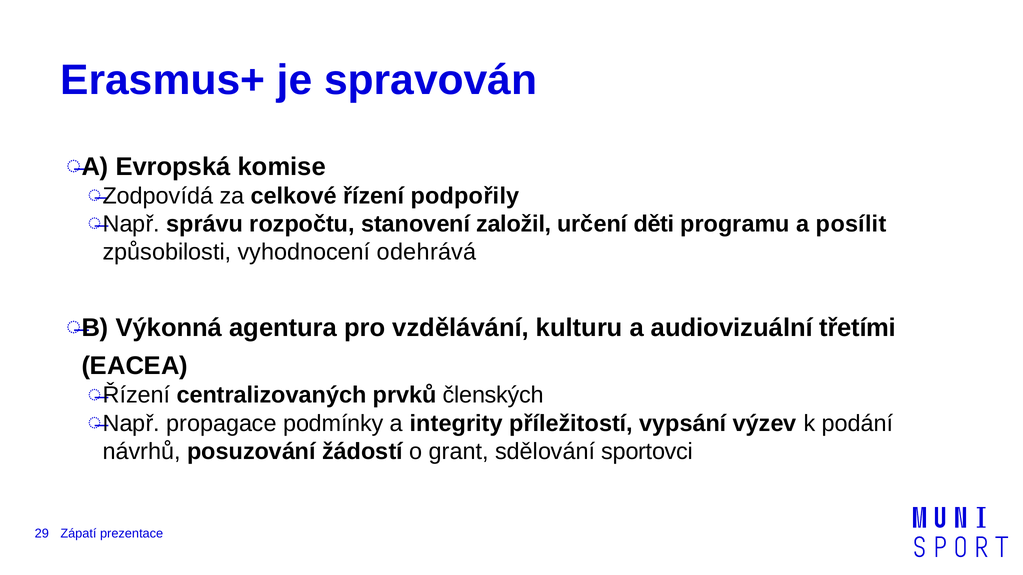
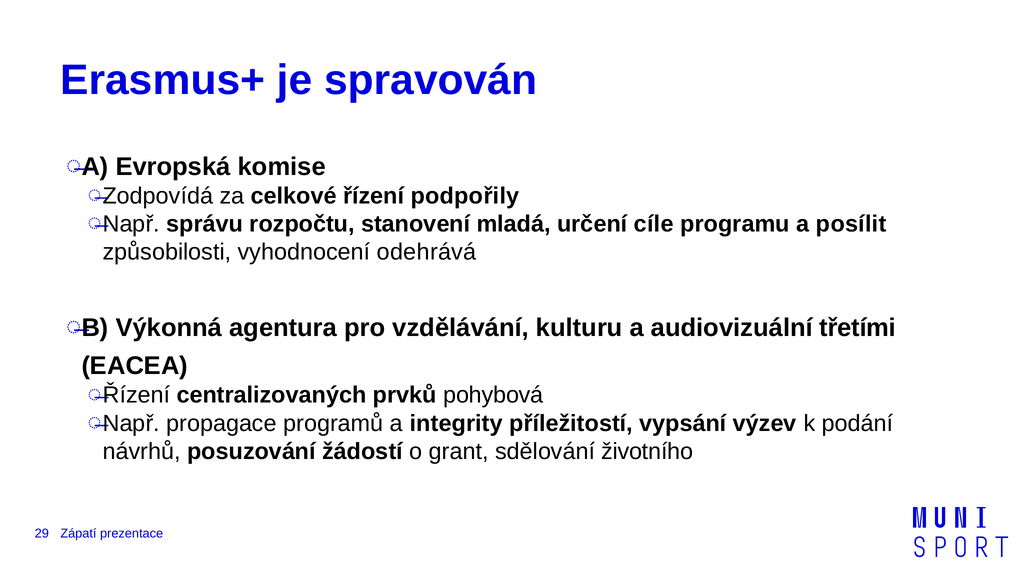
založil: založil -> mladá
děti: děti -> cíle
členských: členských -> pohybová
podmínky: podmínky -> programů
sportovci: sportovci -> životního
